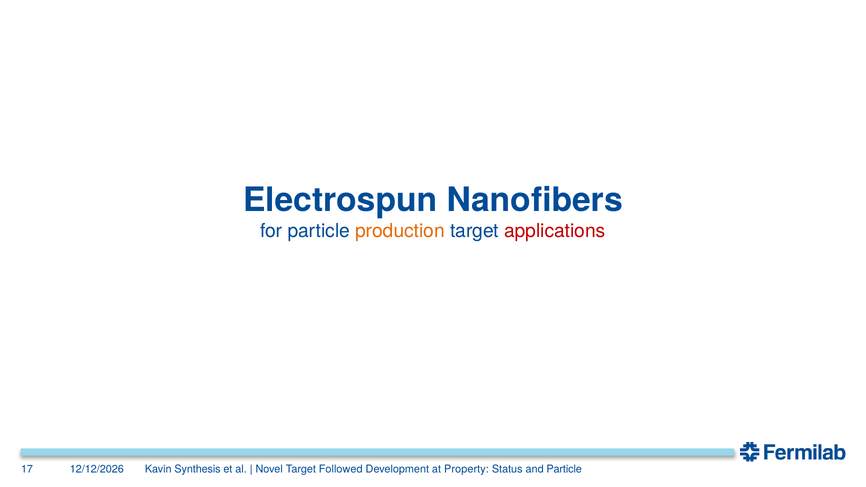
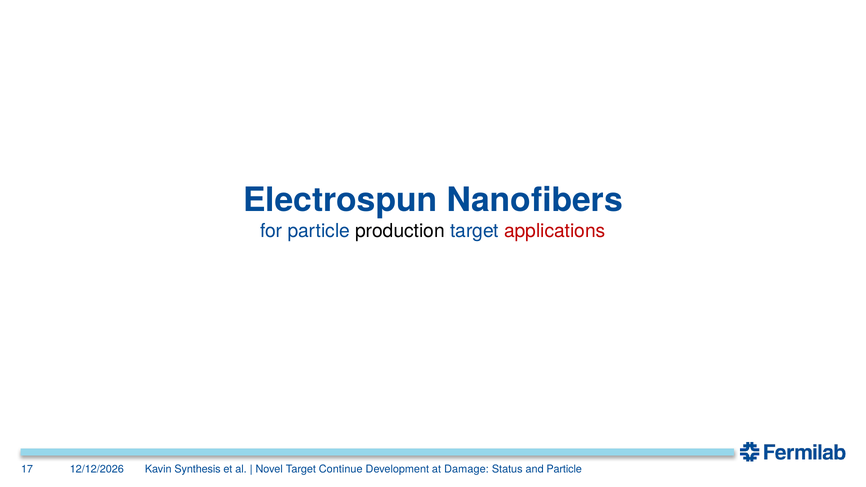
production colour: orange -> black
Followed: Followed -> Continue
Property: Property -> Damage
